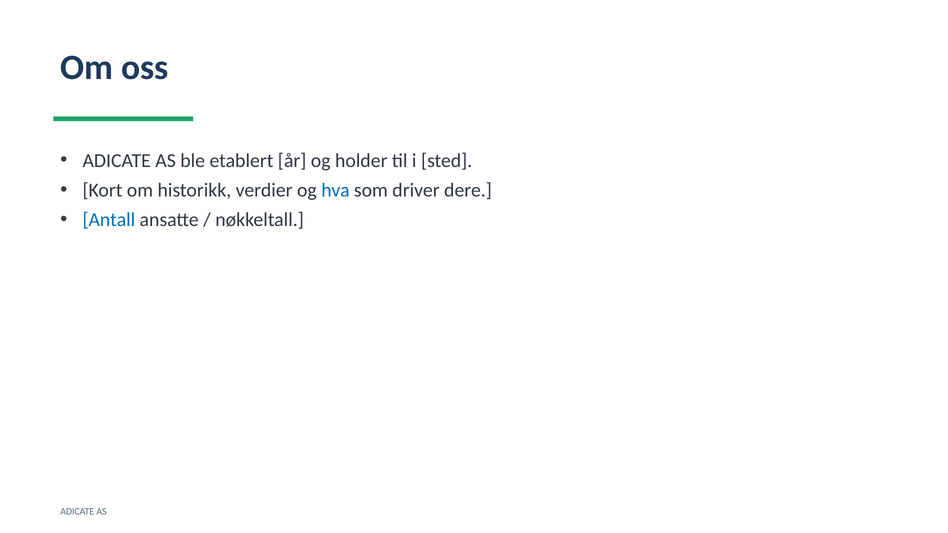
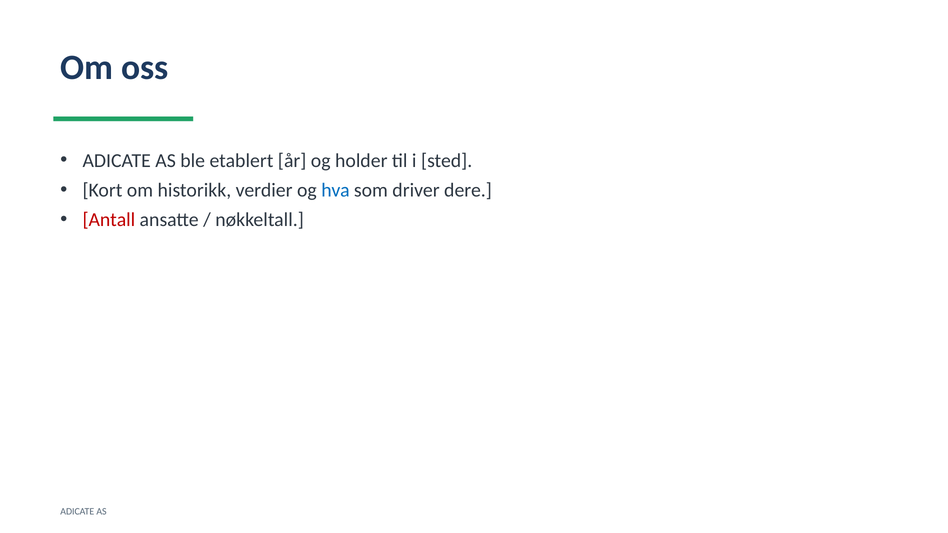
Antall colour: blue -> red
